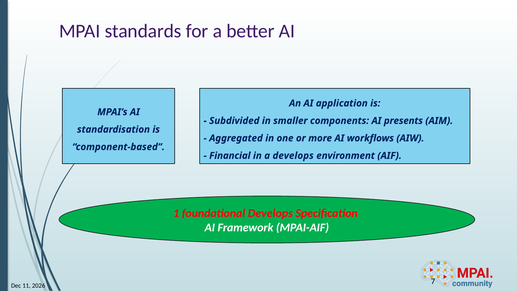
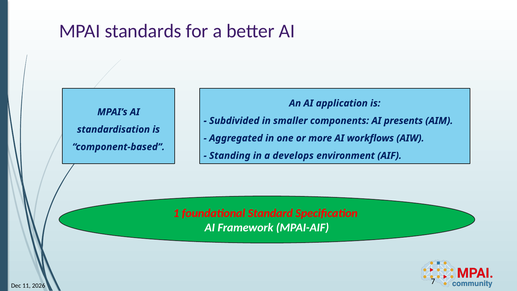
Financial: Financial -> Standing
foundational Develops: Develops -> Standard
